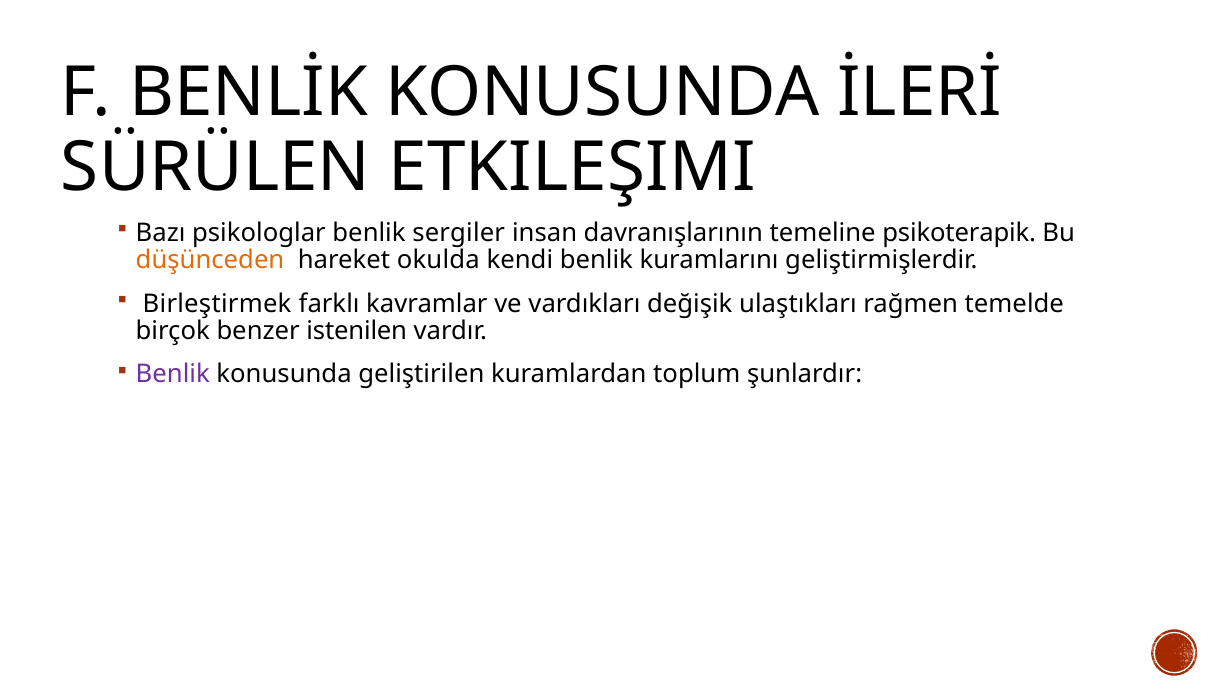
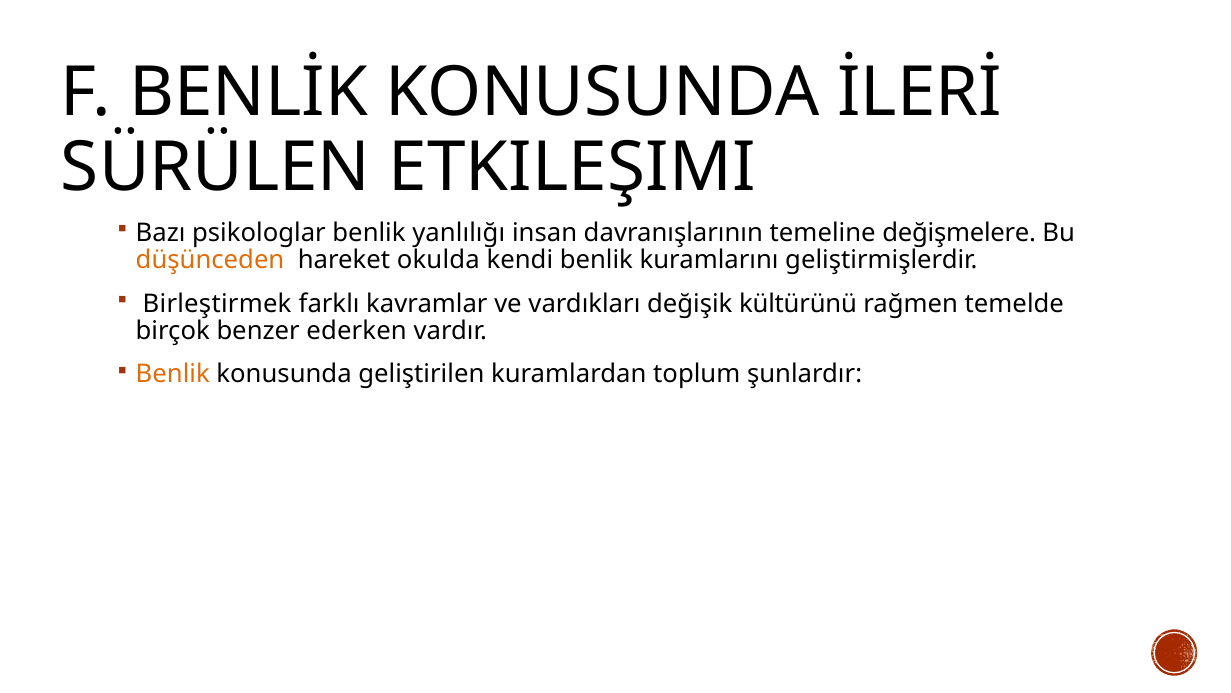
sergiler: sergiler -> yanlılığı
psikoterapik: psikoterapik -> değişmelere
ulaştıkları: ulaştıkları -> kültürünü
istenilen: istenilen -> ederken
Benlik at (173, 374) colour: purple -> orange
